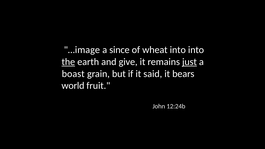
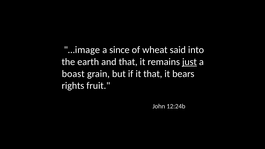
wheat into: into -> said
the underline: present -> none
and give: give -> that
it said: said -> that
world: world -> rights
